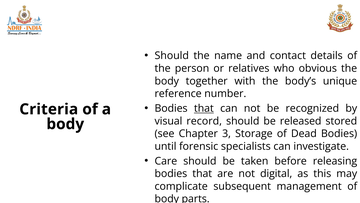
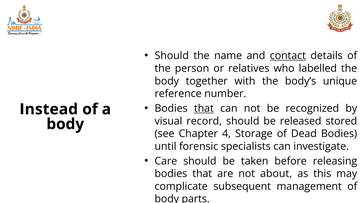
contact underline: none -> present
obvious: obvious -> labelled
Criteria: Criteria -> Instead
3: 3 -> 4
digital: digital -> about
